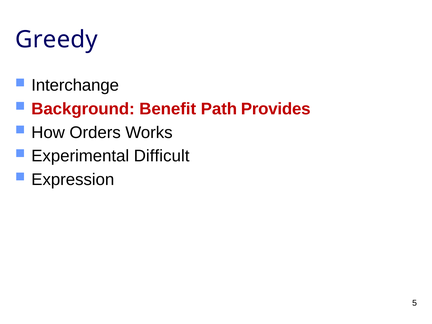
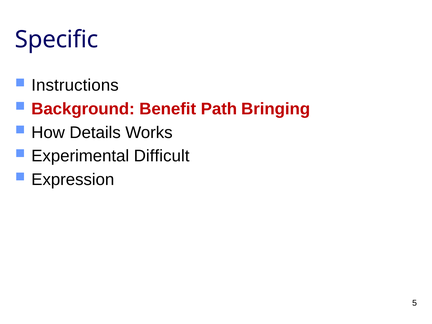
Greedy: Greedy -> Specific
Interchange: Interchange -> Instructions
Provides: Provides -> Bringing
Orders: Orders -> Details
